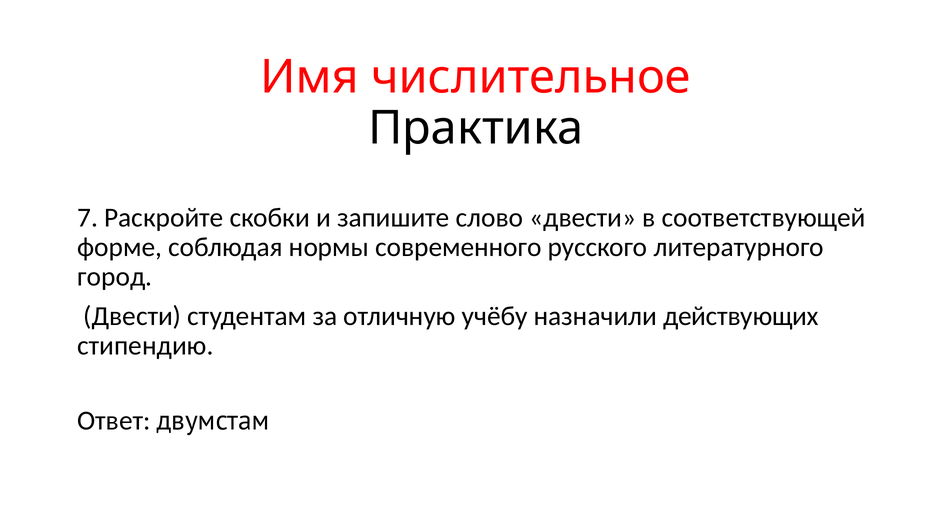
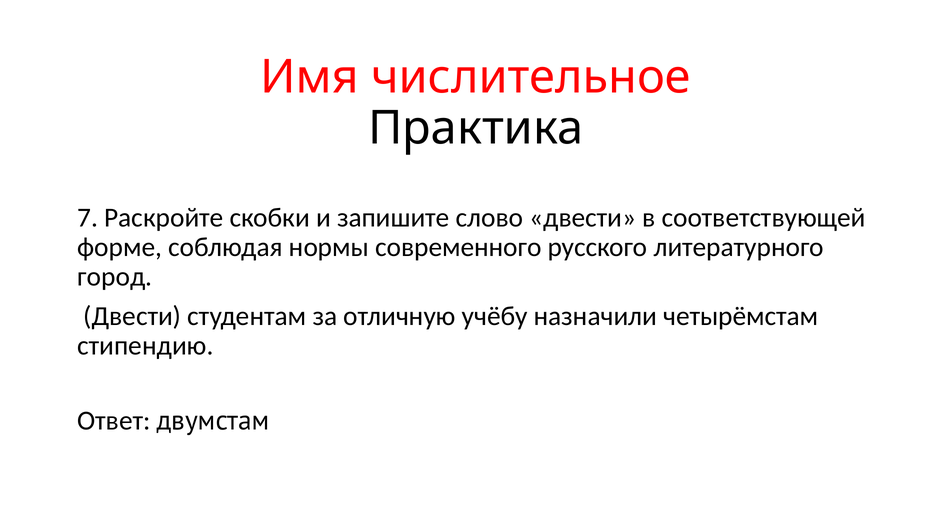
действующих: действующих -> четырёмстам
